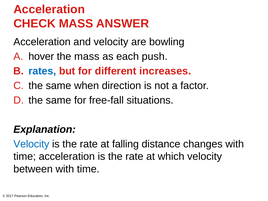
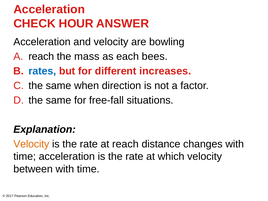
CHECK MASS: MASS -> HOUR
A hover: hover -> reach
push: push -> bees
Velocity at (31, 144) colour: blue -> orange
at falling: falling -> reach
